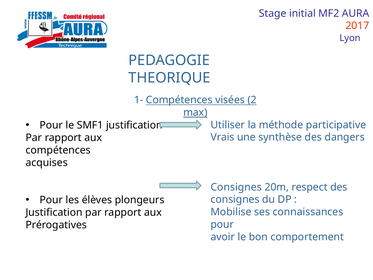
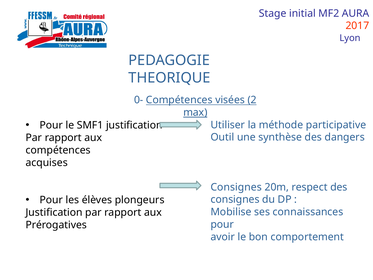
1-: 1- -> 0-
Vrais: Vrais -> Outil
